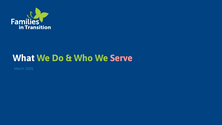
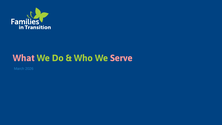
What colour: white -> pink
